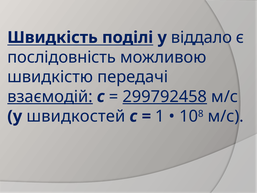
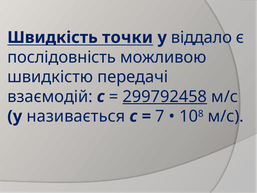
поділі: поділі -> точки
взаємодій underline: present -> none
швидкостей: швидкостей -> називається
1: 1 -> 7
